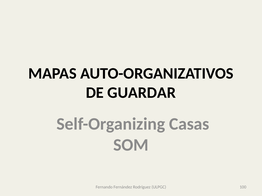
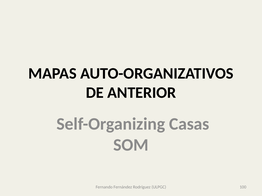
GUARDAR: GUARDAR -> ANTERIOR
